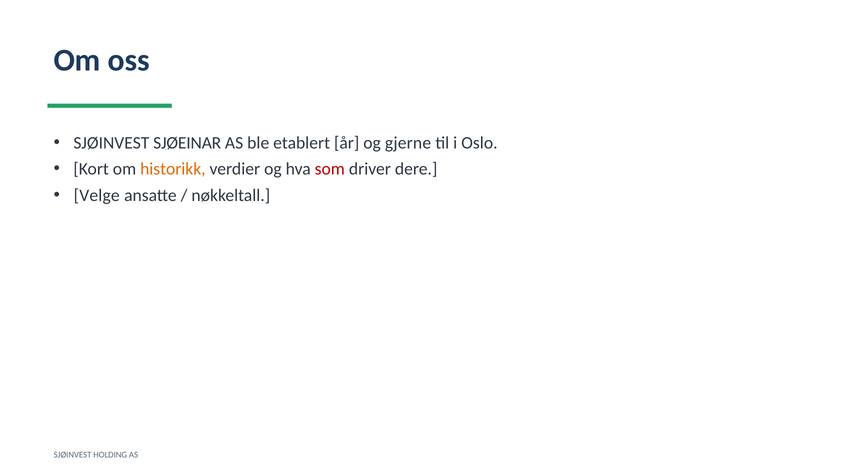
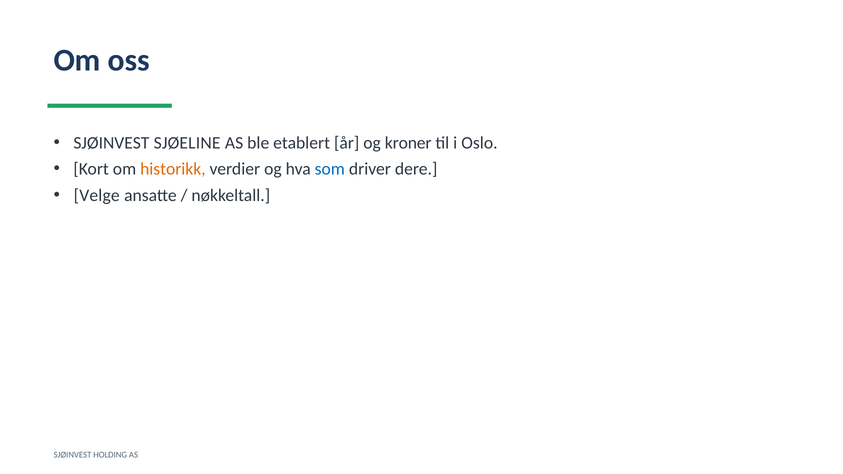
SJØEINAR: SJØEINAR -> SJØELINE
gjerne: gjerne -> kroner
som colour: red -> blue
